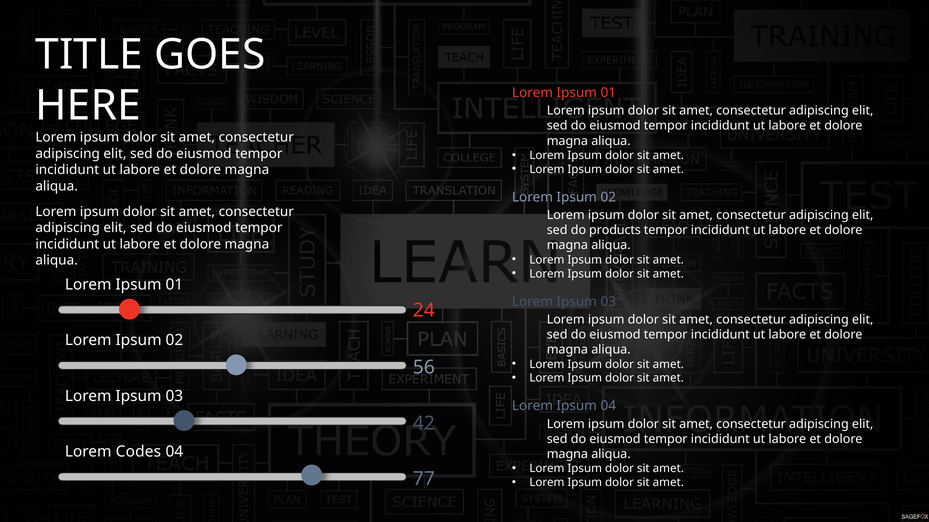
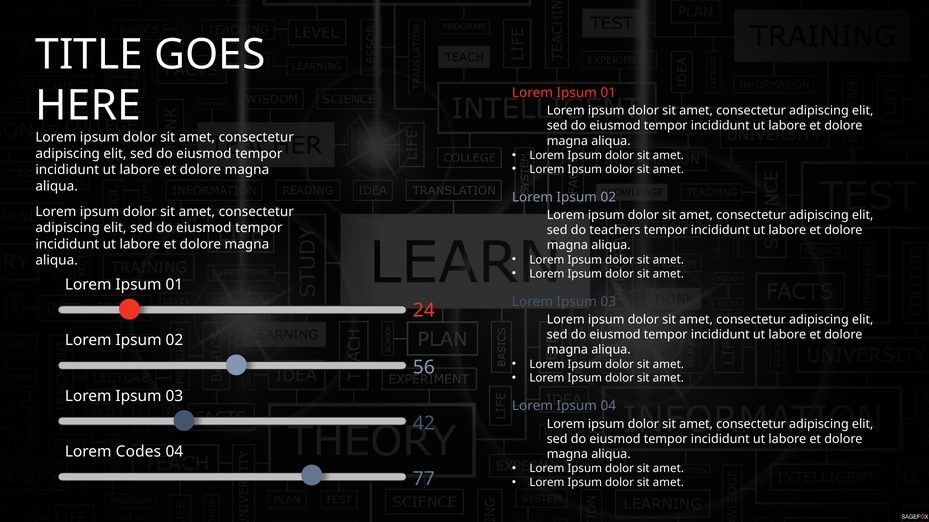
products: products -> teachers
